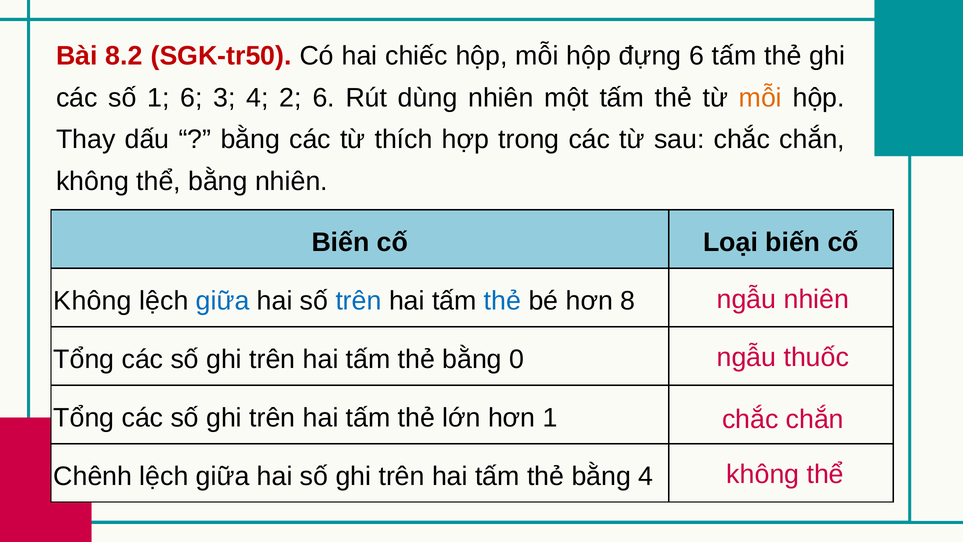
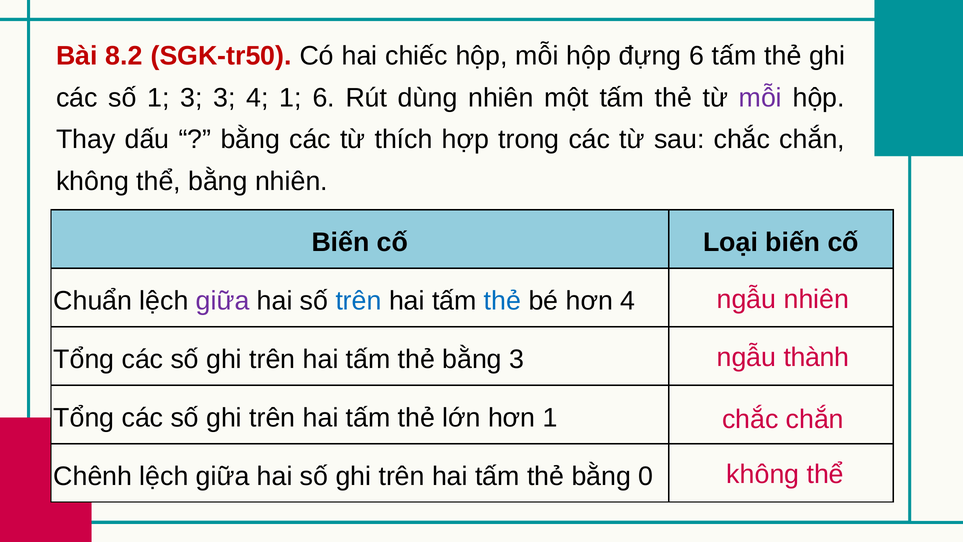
1 6: 6 -> 3
4 2: 2 -> 1
mỗi at (760, 98) colour: orange -> purple
Không at (93, 301): Không -> Chuẩn
giữa at (223, 301) colour: blue -> purple
hơn 8: 8 -> 4
thuốc: thuốc -> thành
bằng 0: 0 -> 3
bằng 4: 4 -> 0
